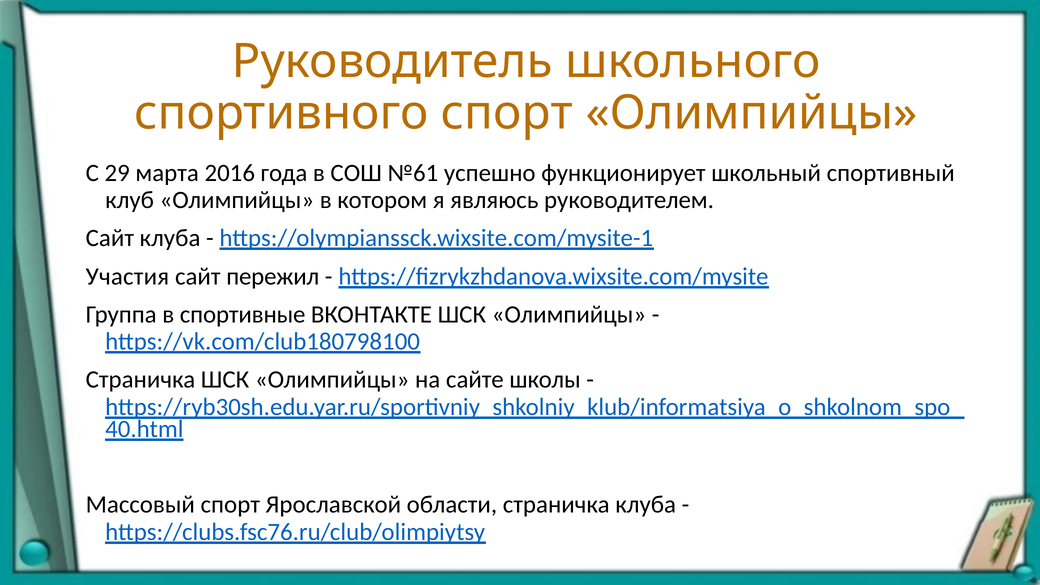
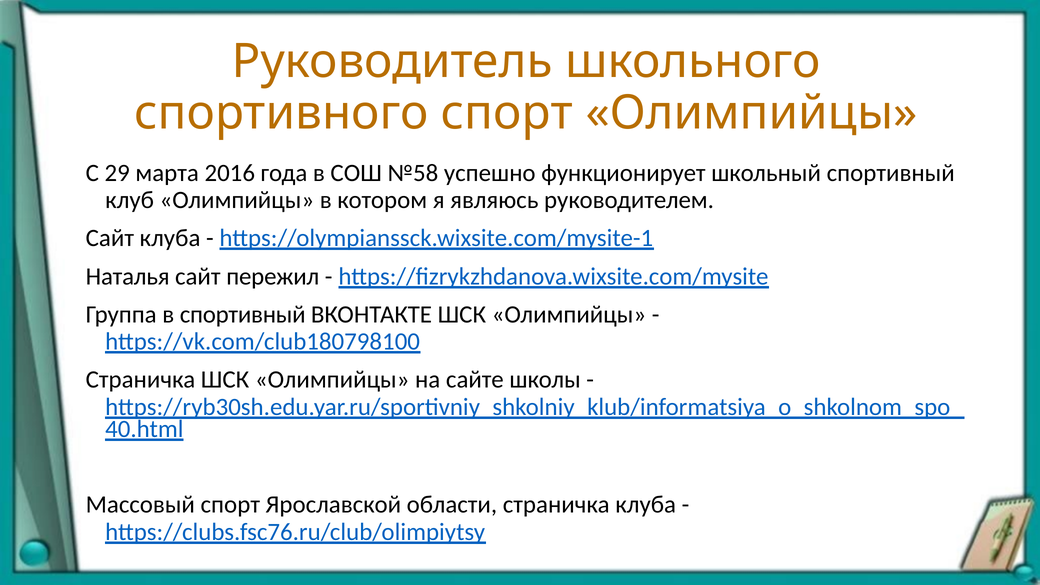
№61: №61 -> №58
Участия: Участия -> Наталья
в спортивные: спортивные -> спортивный
